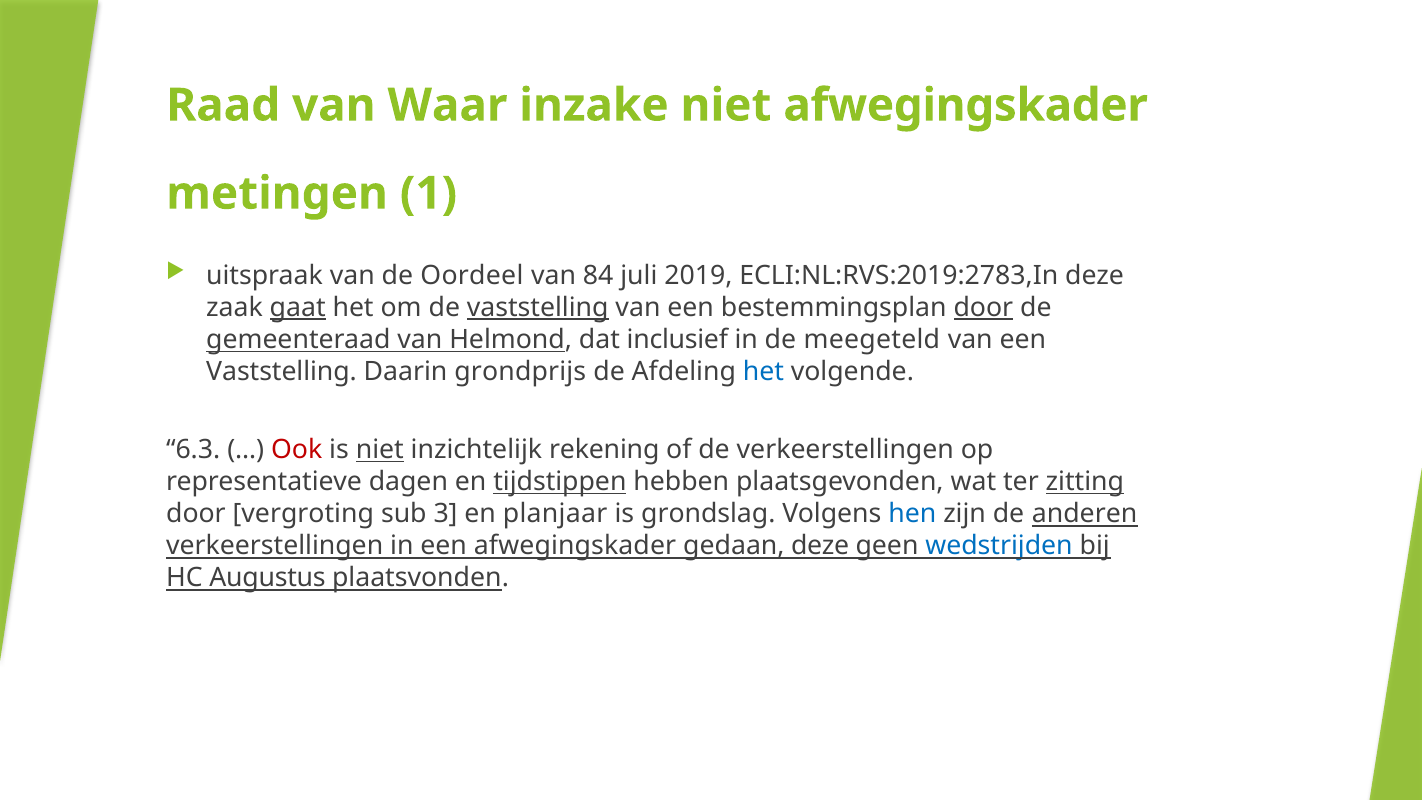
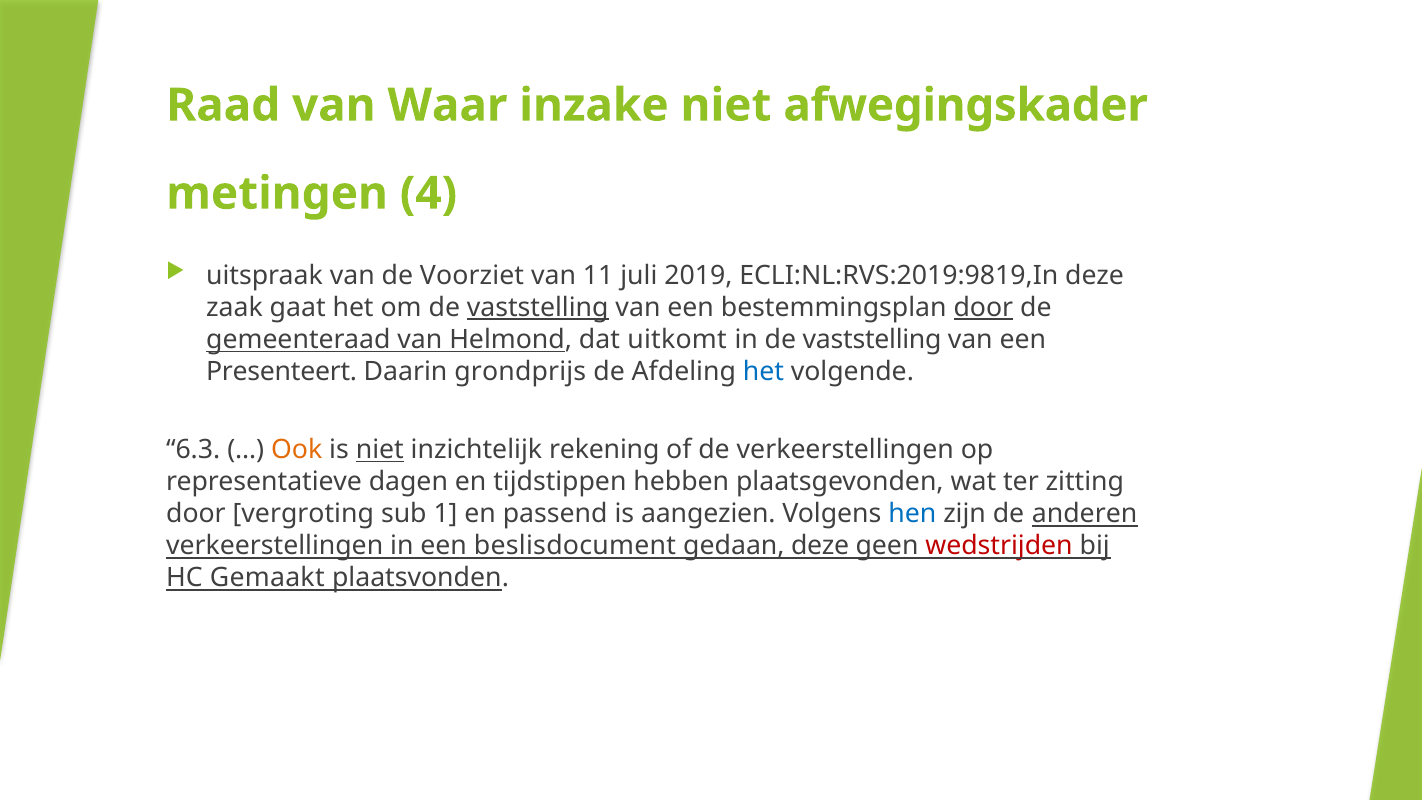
1: 1 -> 4
Oordeel: Oordeel -> Voorziet
84: 84 -> 11
ECLI:NL:RVS:2019:2783,In: ECLI:NL:RVS:2019:2783,In -> ECLI:NL:RVS:2019:9819,In
gaat underline: present -> none
inclusief: inclusief -> uitkomt
in de meegeteld: meegeteld -> vaststelling
Vaststelling at (281, 371): Vaststelling -> Presenteert
Ook colour: red -> orange
tijdstippen underline: present -> none
zitting underline: present -> none
3: 3 -> 1
planjaar: planjaar -> passend
grondslag: grondslag -> aangezien
een afwegingskader: afwegingskader -> beslisdocument
wedstrijden colour: blue -> red
Augustus: Augustus -> Gemaakt
